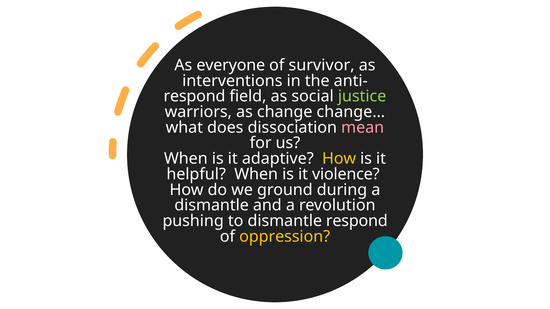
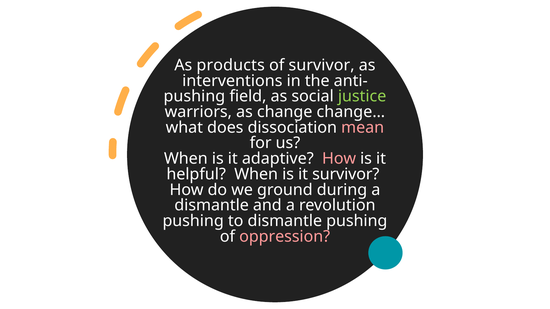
everyone: everyone -> products
respond at (194, 96): respond -> pushing
How at (339, 159) colour: yellow -> pink
it violence: violence -> survivor
dismantle respond: respond -> pushing
oppression colour: yellow -> pink
